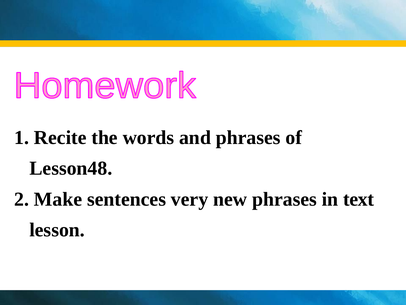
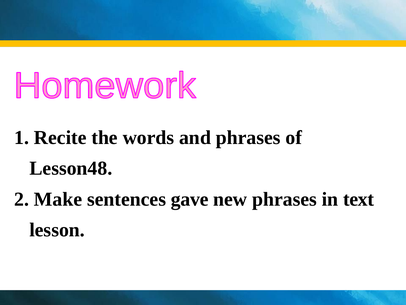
very: very -> gave
